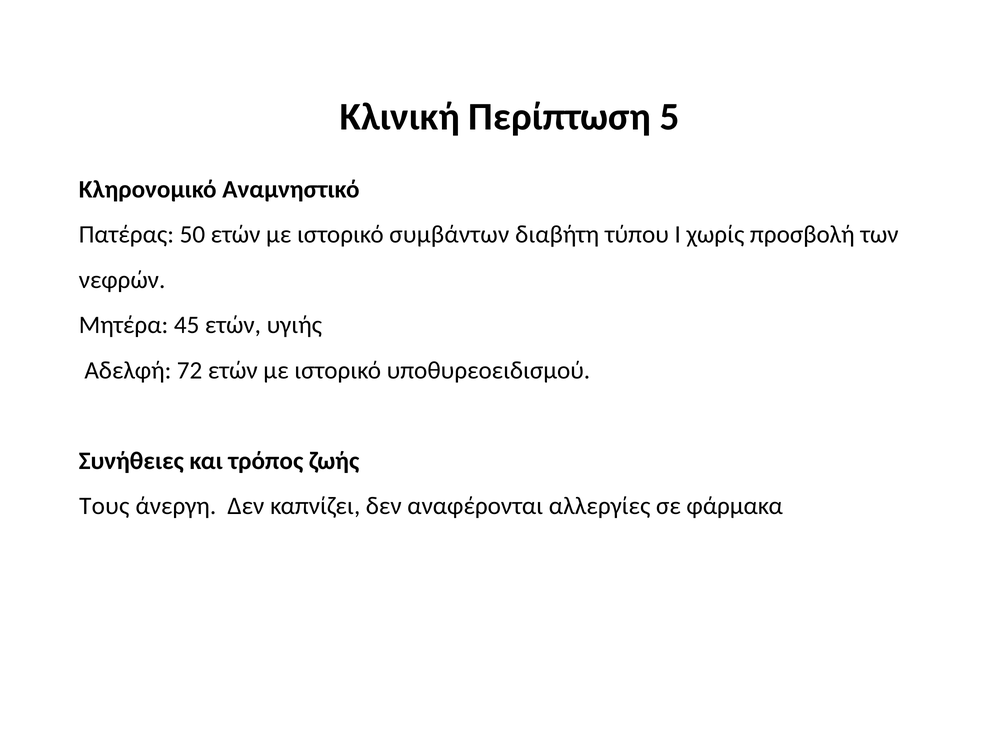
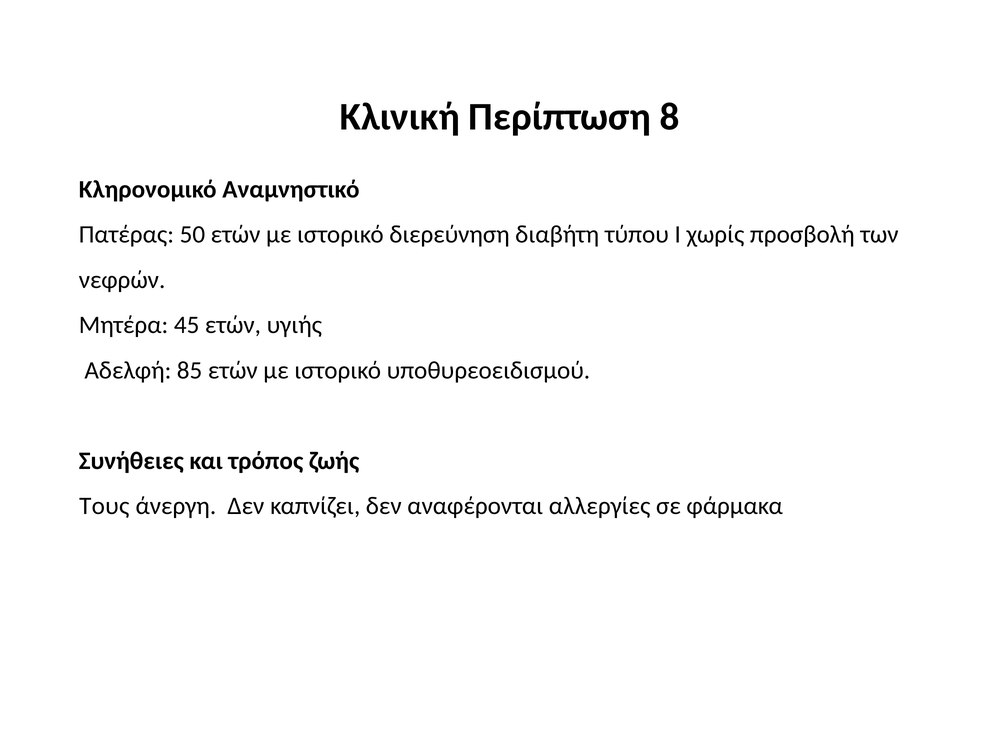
5: 5 -> 8
συμβάντων: συμβάντων -> διερεύνηση
72: 72 -> 85
